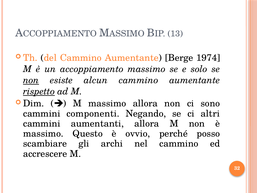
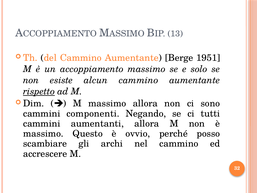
1974: 1974 -> 1951
non at (31, 80) underline: present -> none
altri: altri -> tutti
